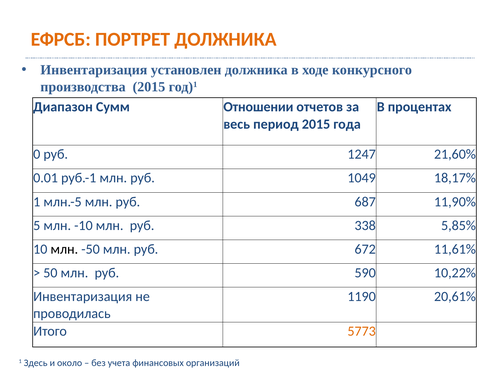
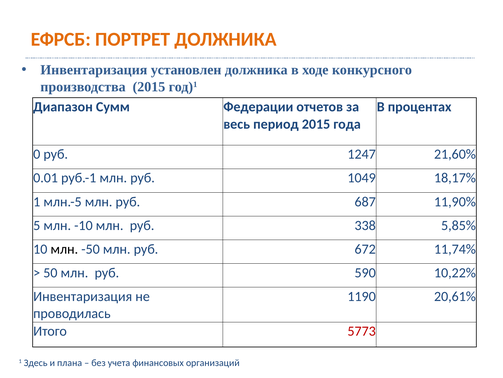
Отношении: Отношении -> Федерации
11,61%: 11,61% -> 11,74%
5773 colour: orange -> red
около: около -> плана
